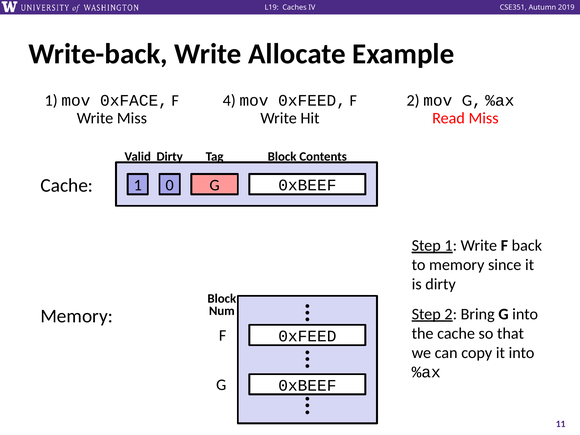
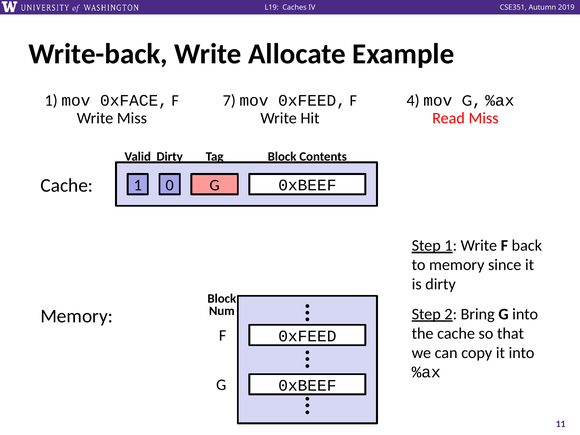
4: 4 -> 7
F 2: 2 -> 4
